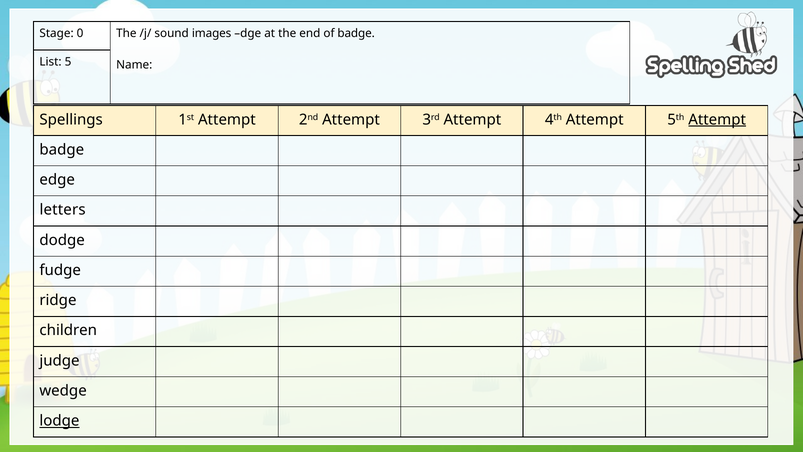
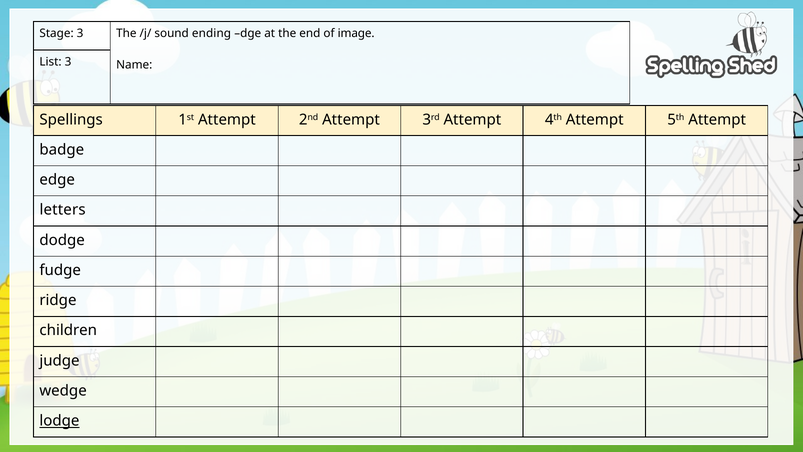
Stage 0: 0 -> 3
images: images -> ending
of badge: badge -> image
List 5: 5 -> 3
Attempt at (717, 119) underline: present -> none
